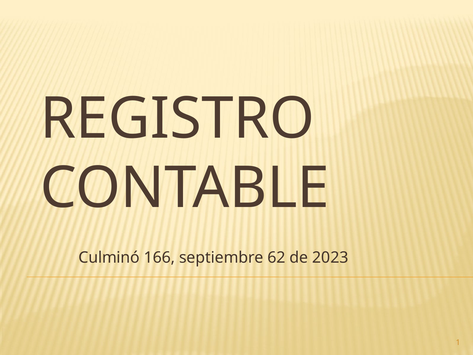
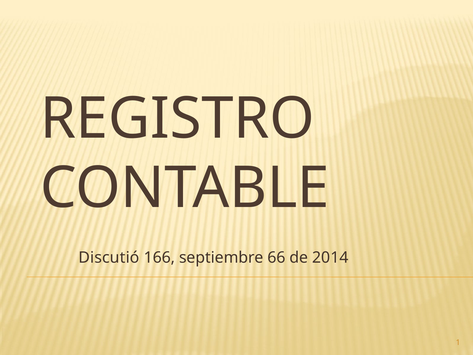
Culminó: Culminó -> Discutió
62: 62 -> 66
2023: 2023 -> 2014
